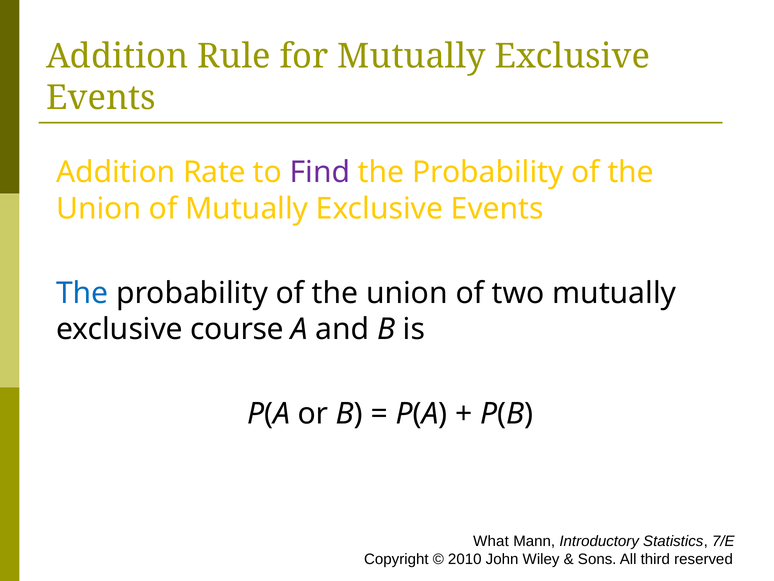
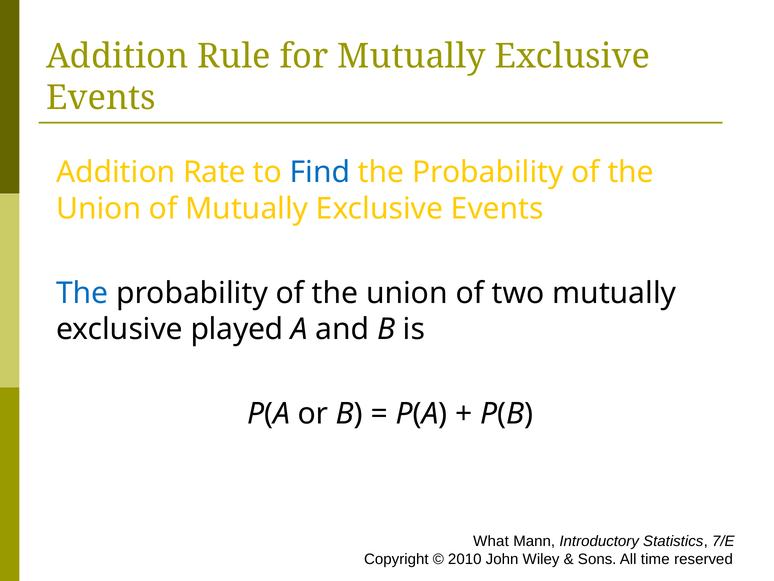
Find colour: purple -> blue
course: course -> played
third: third -> time
